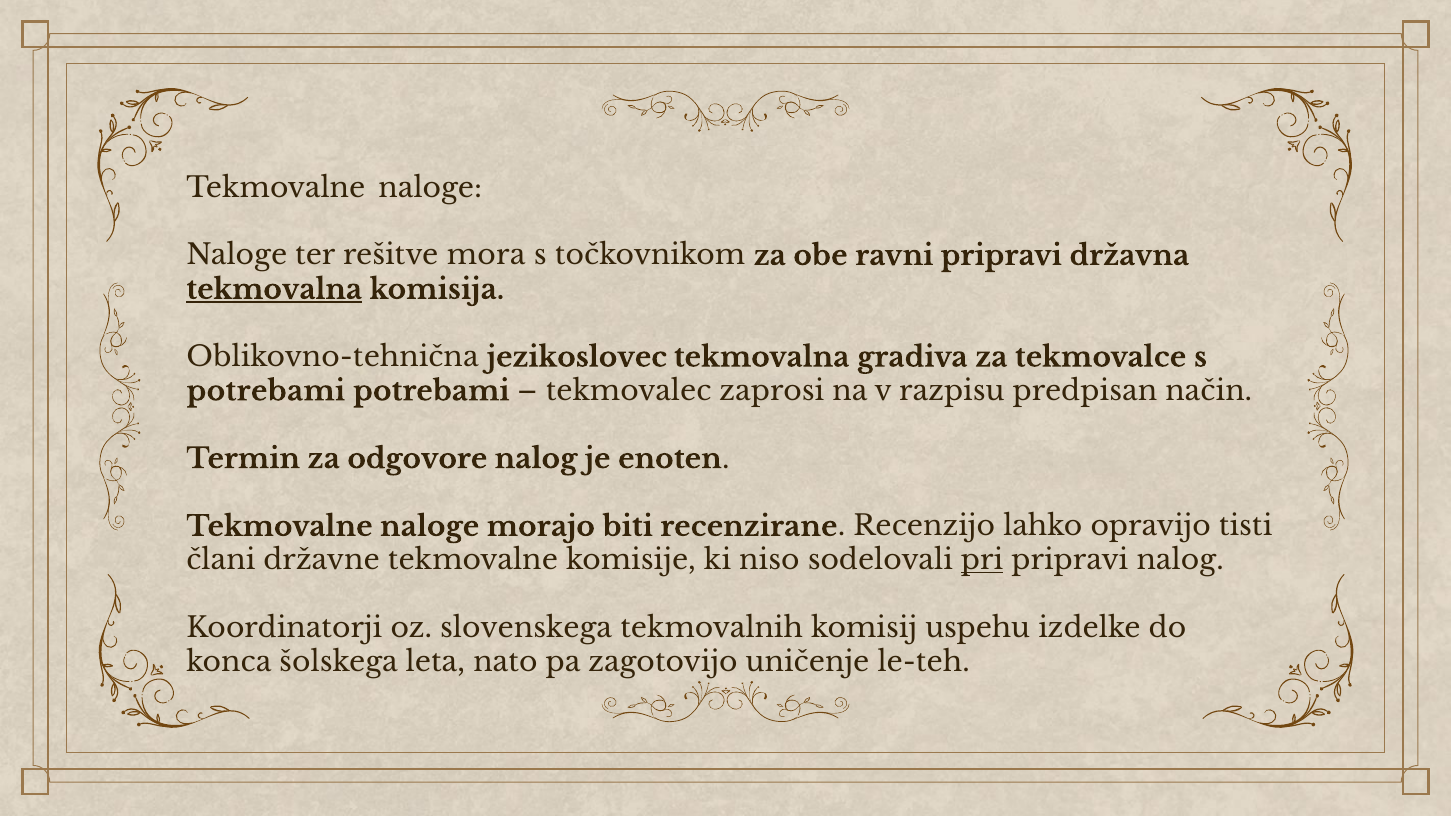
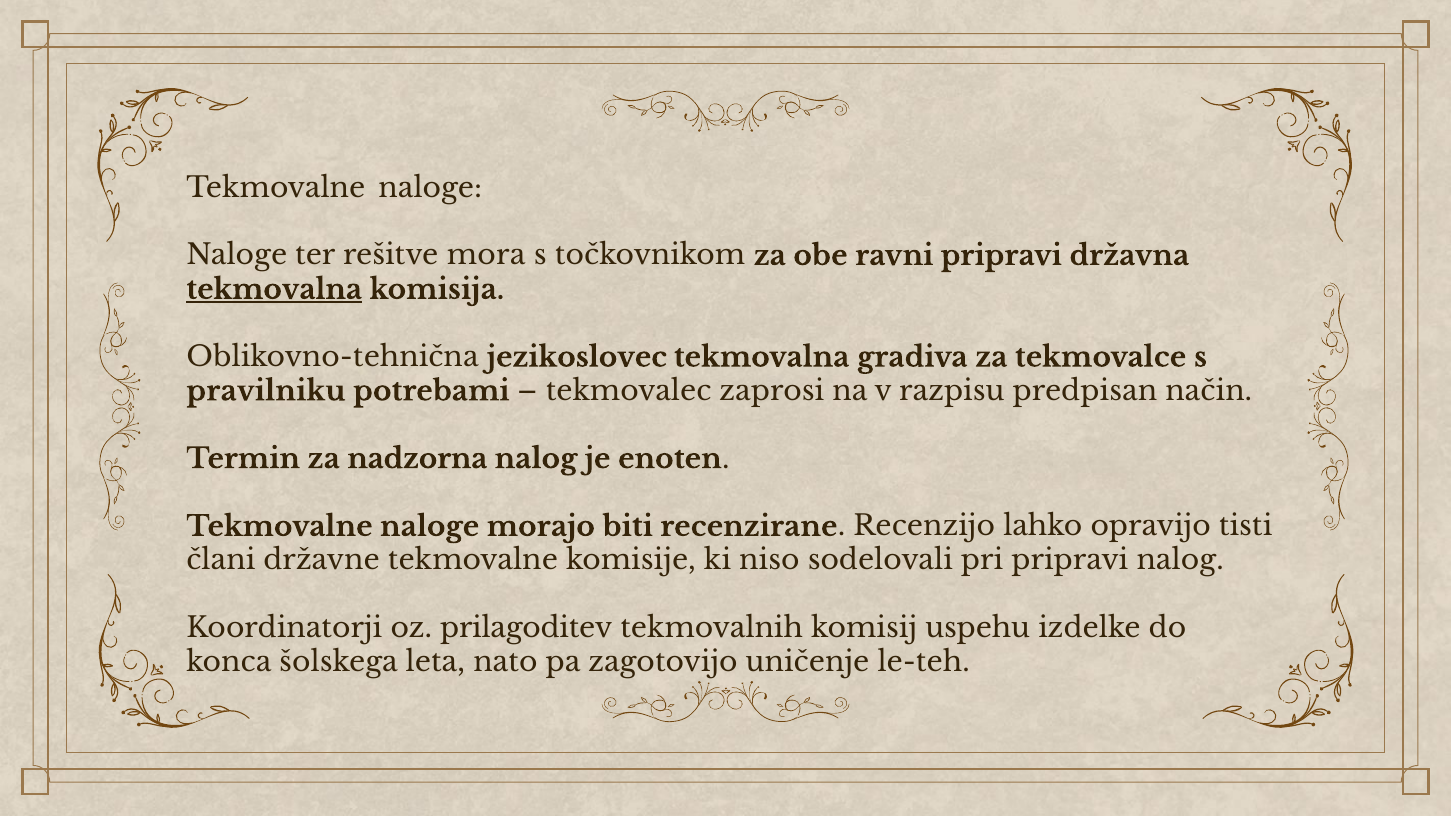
potrebami at (266, 391): potrebami -> pravilniku
odgovore: odgovore -> nadzorna
pri underline: present -> none
slovenskega: slovenskega -> prilagoditev
